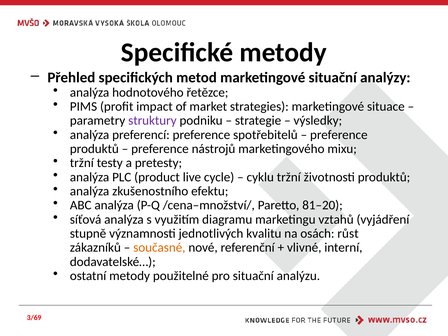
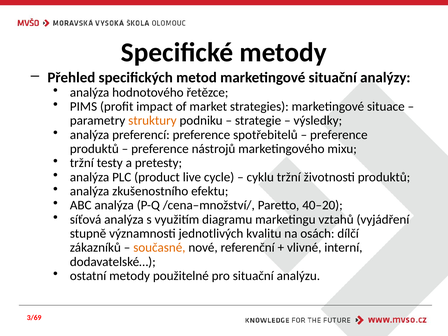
struktury colour: purple -> orange
81–20: 81–20 -> 40–20
růst: růst -> dílčí
